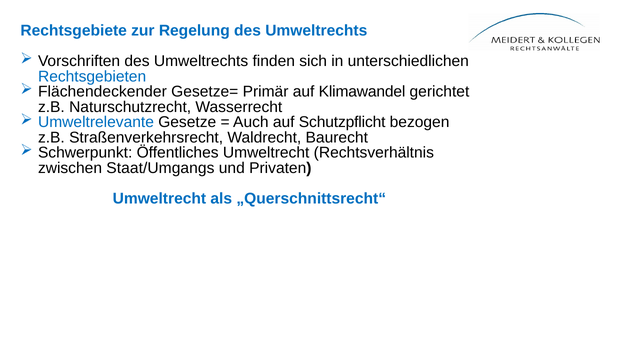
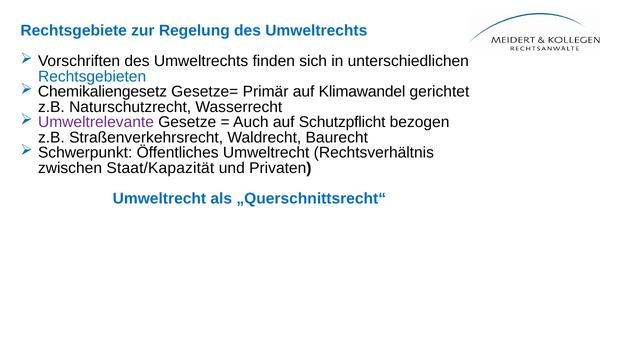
Flächendeckender: Flächendeckender -> Chemikaliengesetz
Umweltrelevante colour: blue -> purple
Staat/Umgangs: Staat/Umgangs -> Staat/Kapazität
